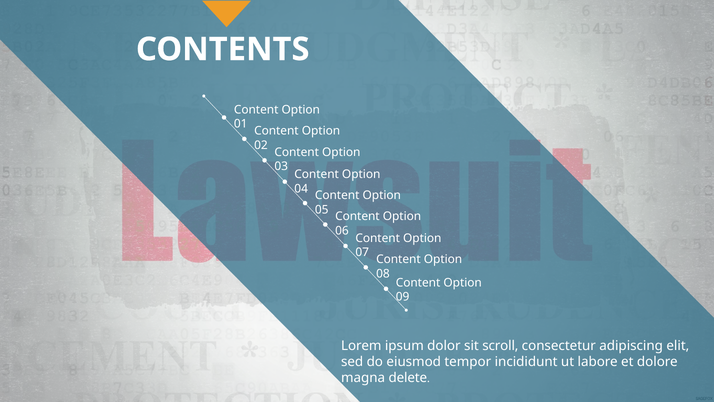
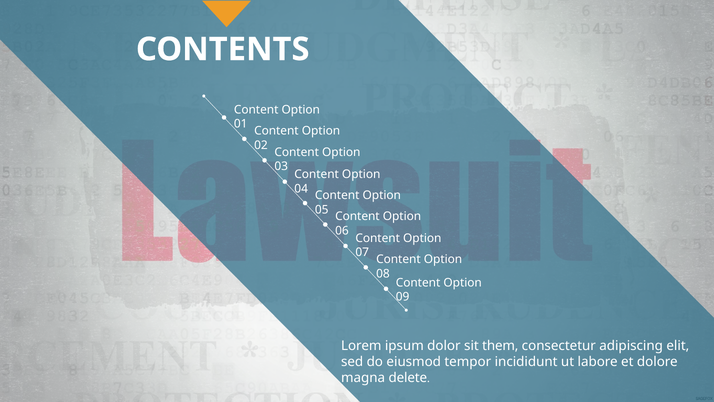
scroll: scroll -> them
